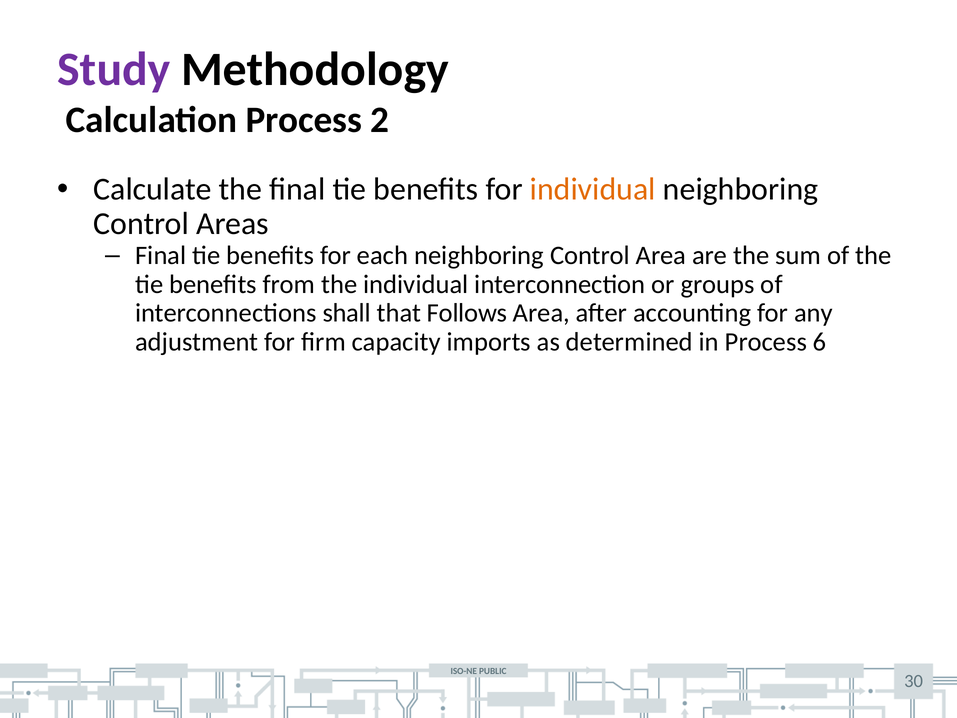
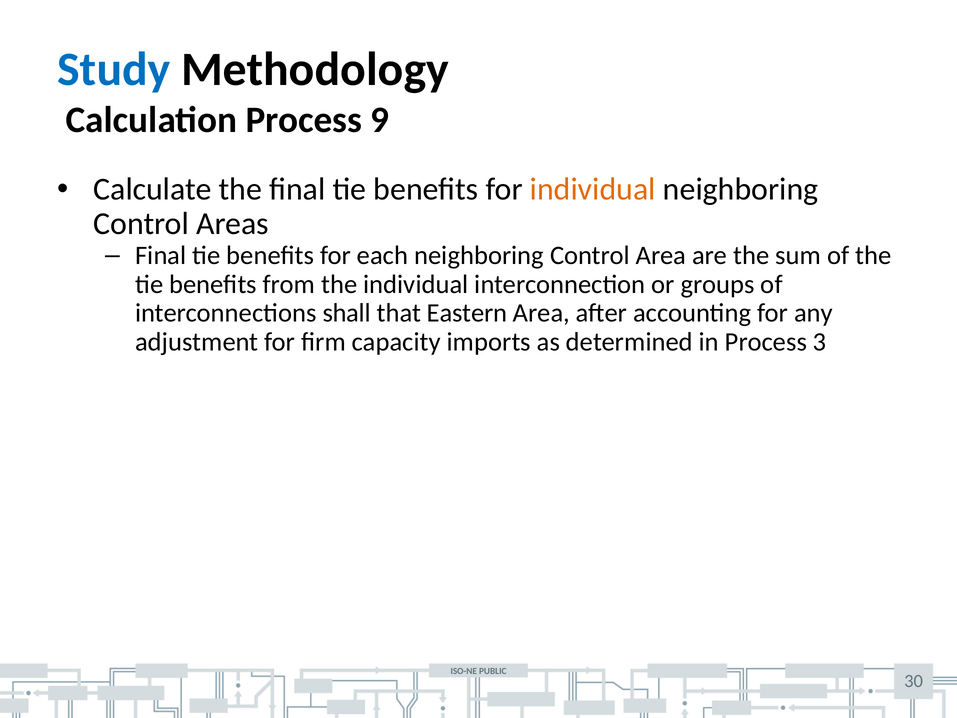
Study colour: purple -> blue
2: 2 -> 9
Follows: Follows -> Eastern
6: 6 -> 3
